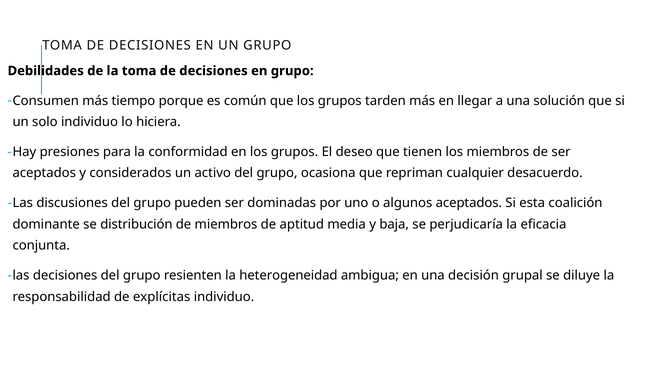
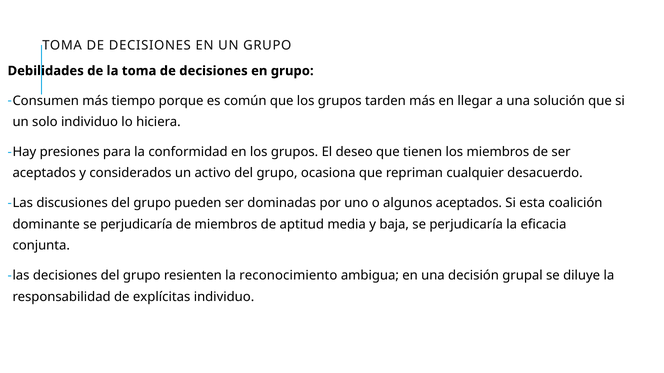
dominante se distribución: distribución -> perjudicaría
heterogeneidad: heterogeneidad -> reconocimiento
